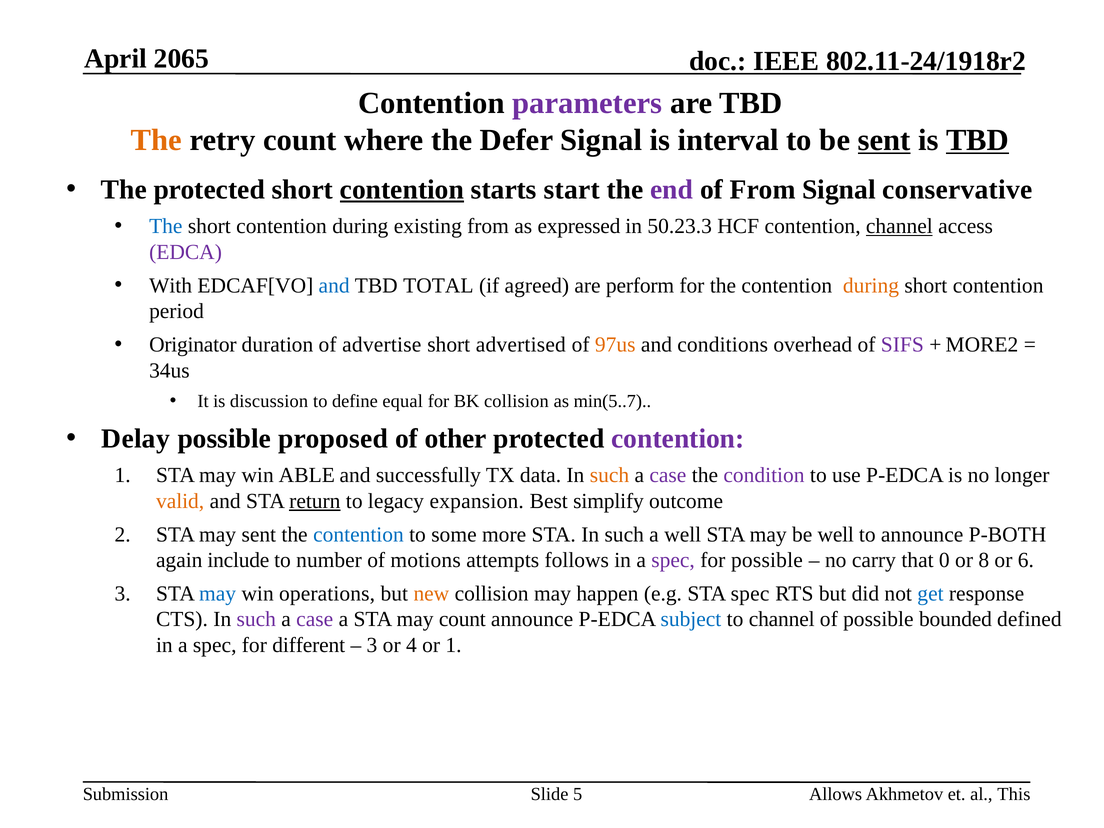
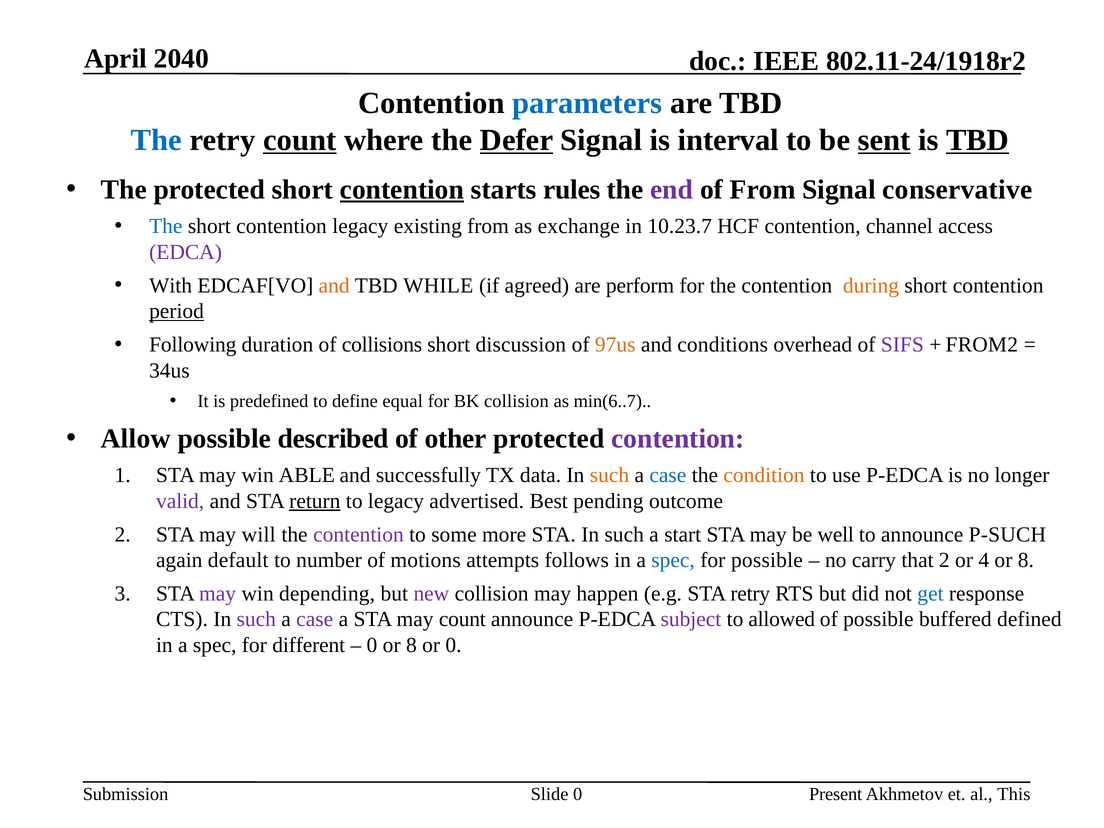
2065: 2065 -> 2040
parameters colour: purple -> blue
The at (156, 140) colour: orange -> blue
count at (300, 140) underline: none -> present
Defer underline: none -> present
start: start -> rules
short contention during: during -> legacy
expressed: expressed -> exchange
50.23.3: 50.23.3 -> 10.23.7
channel at (899, 226) underline: present -> none
and at (334, 286) colour: blue -> orange
TOTAL: TOTAL -> WHILE
period underline: none -> present
Originator: Originator -> Following
advertise: advertise -> collisions
advertised: advertised -> discussion
MORE2: MORE2 -> FROM2
discussion: discussion -> predefined
min(5..7: min(5..7 -> min(6..7
Delay: Delay -> Allow
proposed: proposed -> described
case at (668, 475) colour: purple -> blue
condition colour: purple -> orange
valid colour: orange -> purple
expansion: expansion -> advertised
simplify: simplify -> pending
may sent: sent -> will
contention at (358, 534) colour: blue -> purple
a well: well -> start
P-BOTH: P-BOTH -> P-SUCH
include: include -> default
spec at (673, 560) colour: purple -> blue
that 0: 0 -> 2
8: 8 -> 4
6 at (1026, 560): 6 -> 8
may at (218, 594) colour: blue -> purple
operations: operations -> depending
new colour: orange -> purple
STA spec: spec -> retry
subject colour: blue -> purple
to channel: channel -> allowed
bounded: bounded -> buffered
3 at (372, 645): 3 -> 0
4 at (411, 645): 4 -> 8
or 1: 1 -> 0
Slide 5: 5 -> 0
Allows: Allows -> Present
